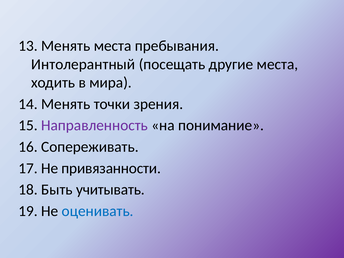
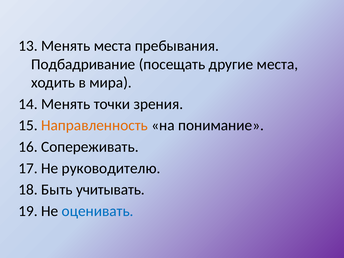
Интолерантный: Интолерантный -> Подбадривание
Направленность colour: purple -> orange
привязанности: привязанности -> руководителю
